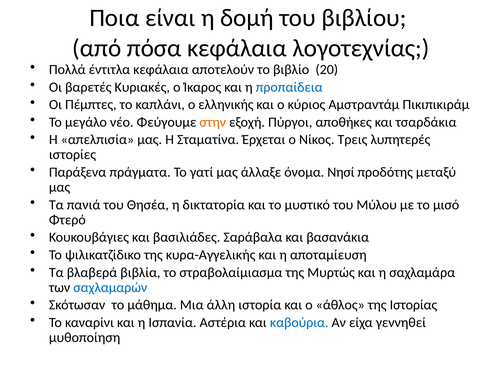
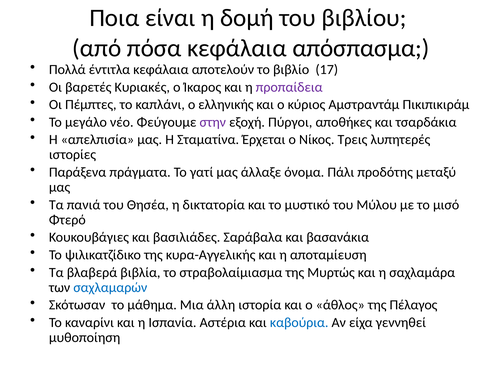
λογοτεχνίας: λογοτεχνίας -> απόσπασμα
20: 20 -> 17
προπαίδεια colour: blue -> purple
στην colour: orange -> purple
Νησί: Νησί -> Πάλι
Ιστορίας: Ιστορίας -> Πέλαγος
